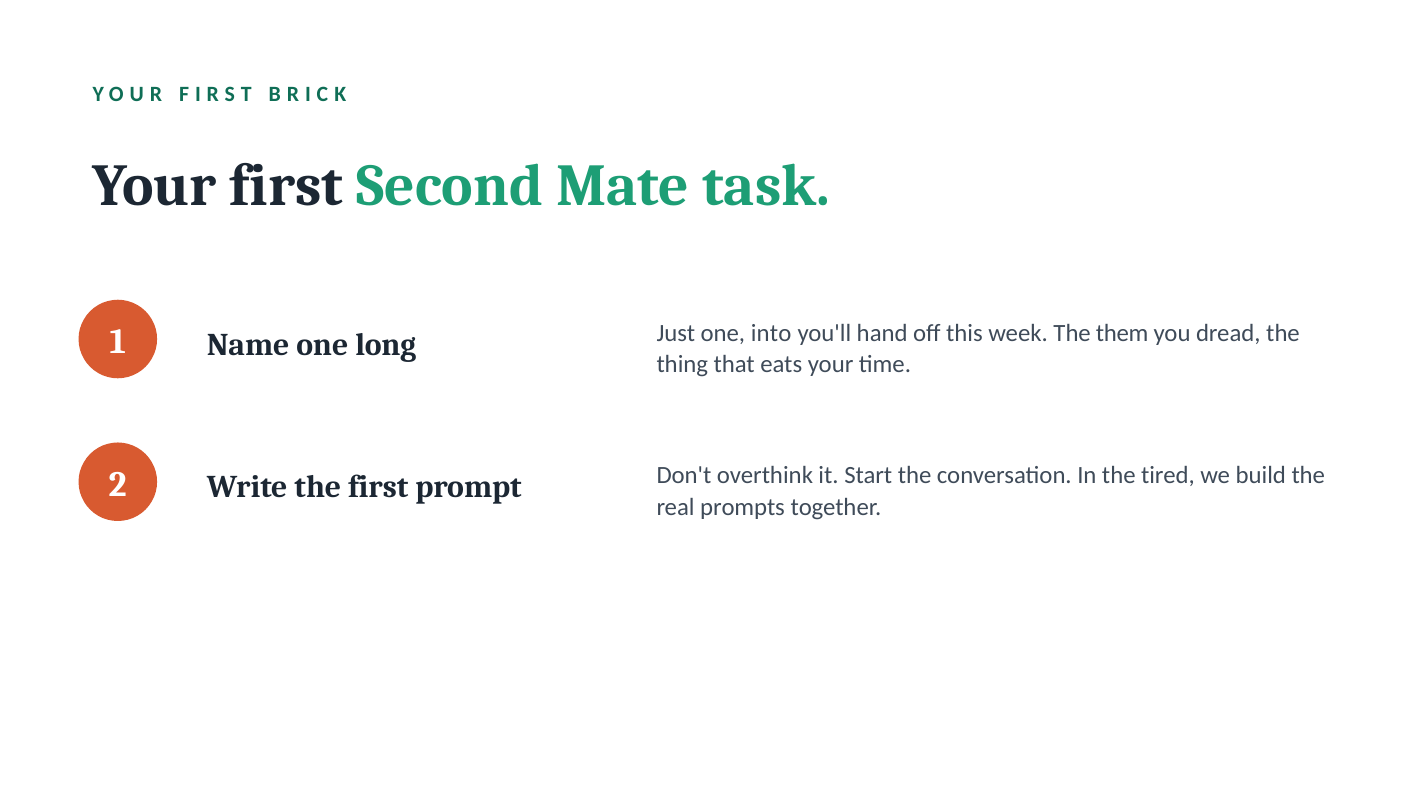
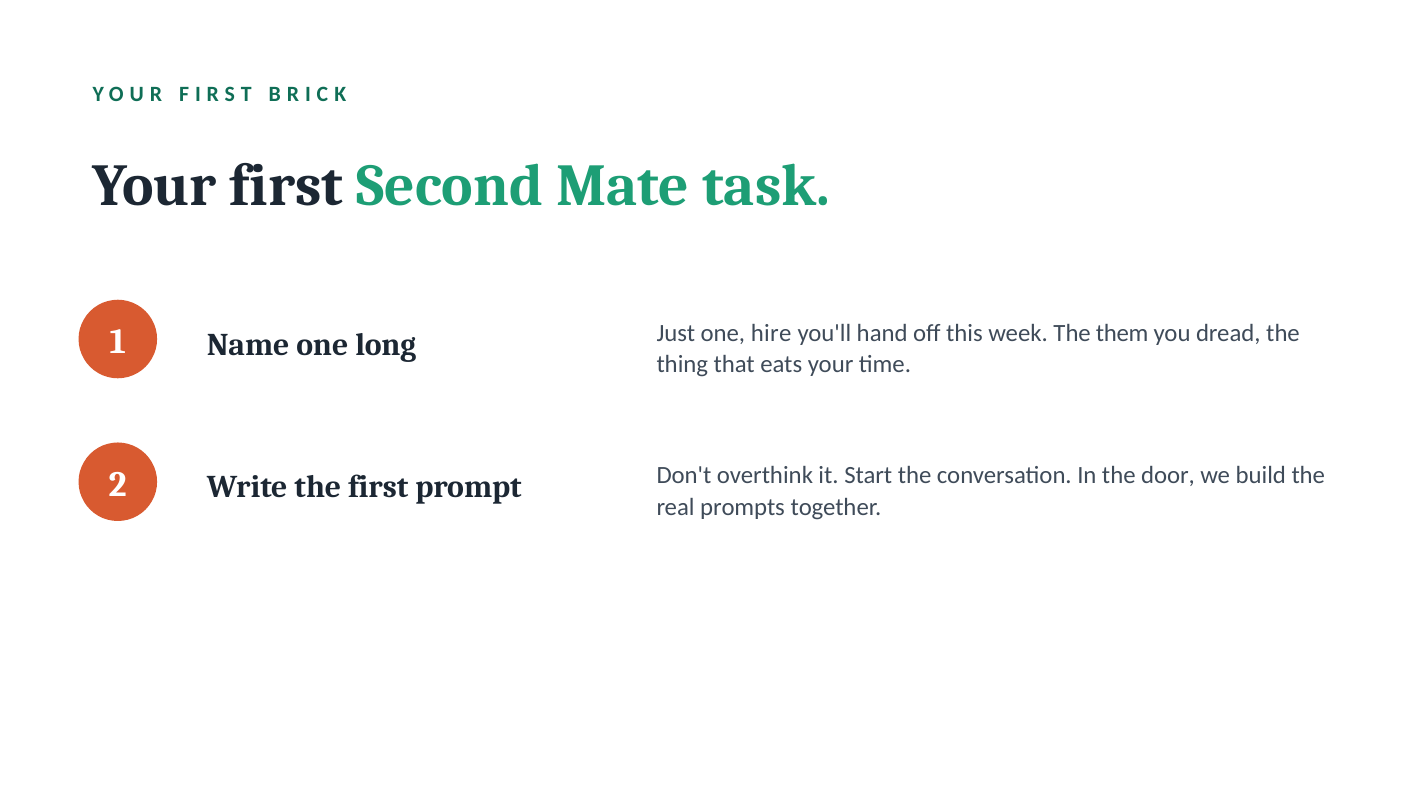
into: into -> hire
tired: tired -> door
